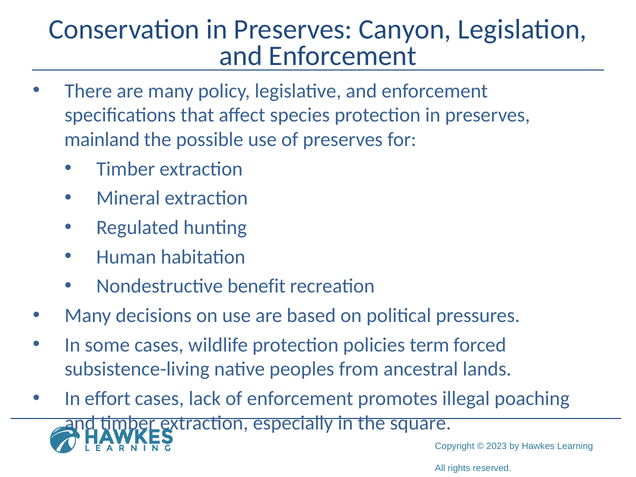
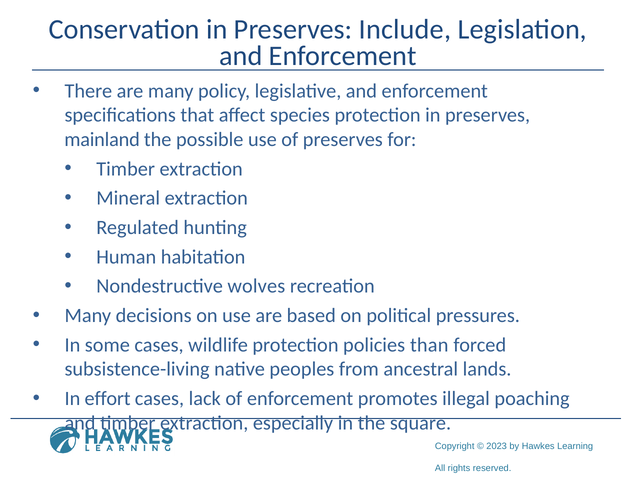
Canyon: Canyon -> Include
benefit: benefit -> wolves
term: term -> than
